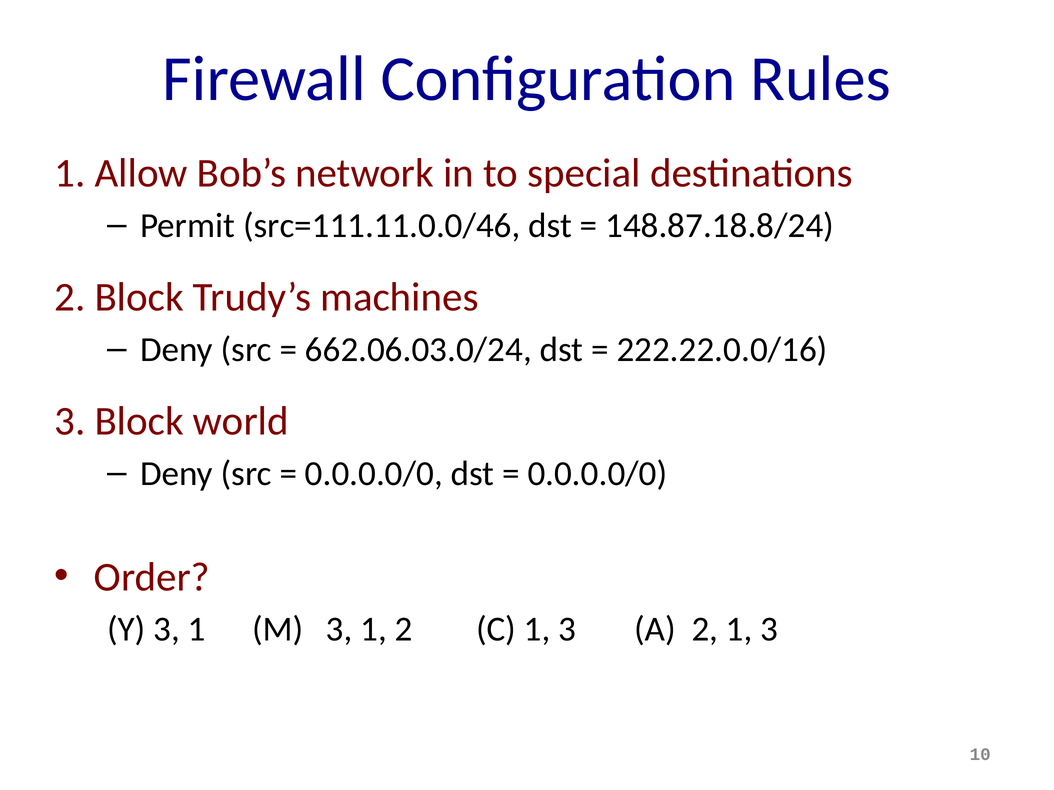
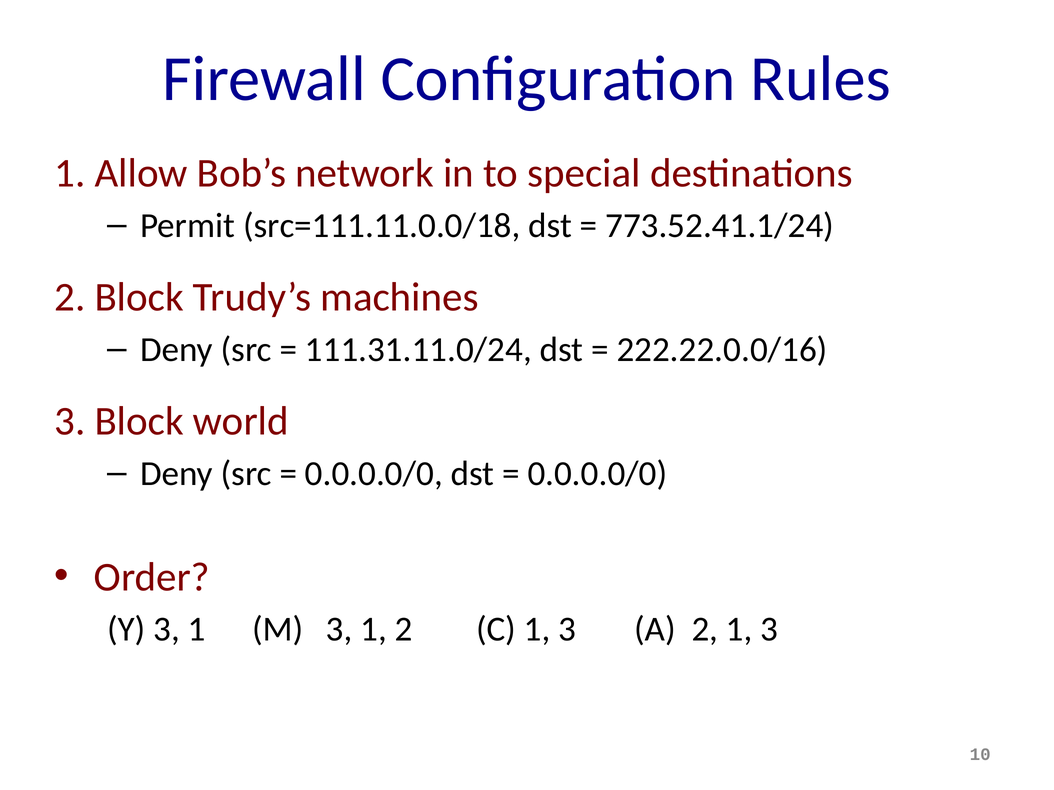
src=111.11.0.0/46: src=111.11.0.0/46 -> src=111.11.0.0/18
148.87.18.8/24: 148.87.18.8/24 -> 773.52.41.1/24
662.06.03.0/24: 662.06.03.0/24 -> 111.31.11.0/24
